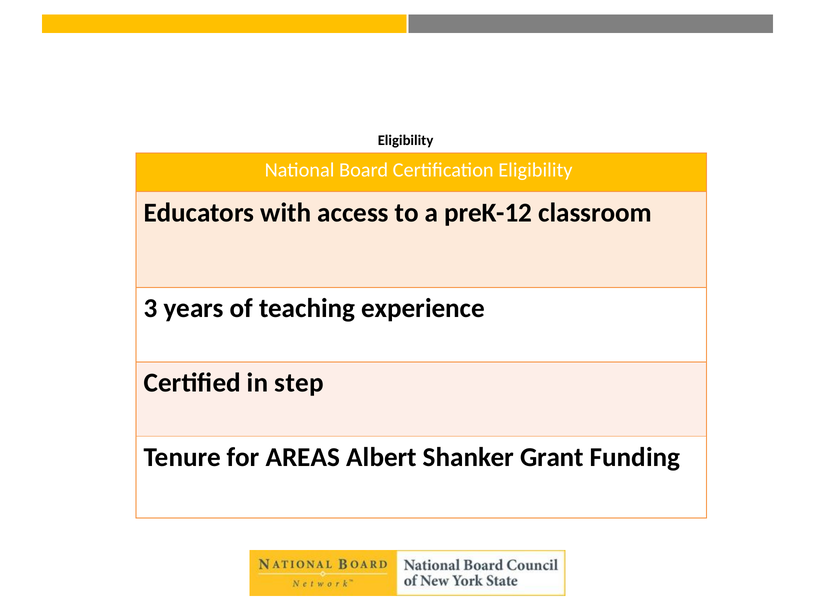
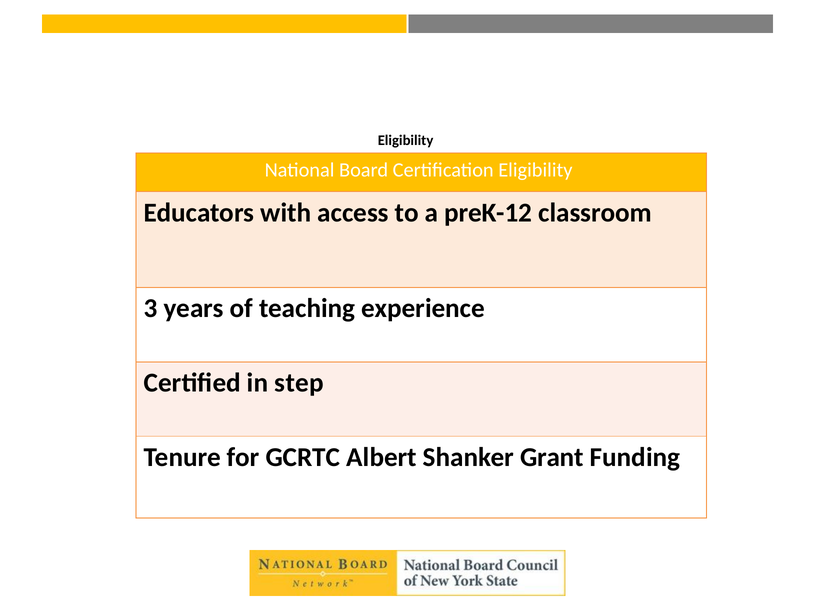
AREAS: AREAS -> GCRTC
